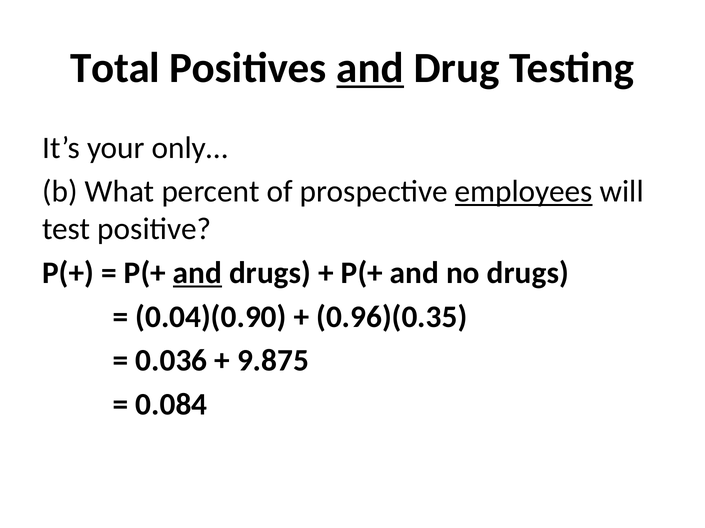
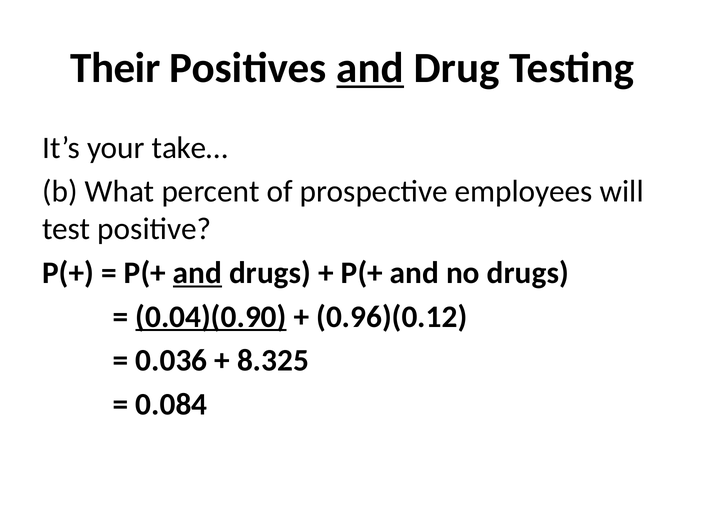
Total: Total -> Their
only…: only… -> take…
employees underline: present -> none
0.04)(0.90 underline: none -> present
0.96)(0.35: 0.96)(0.35 -> 0.96)(0.12
9.875: 9.875 -> 8.325
